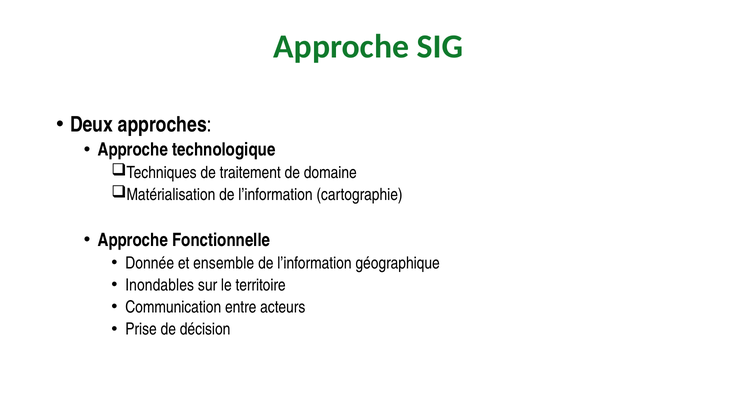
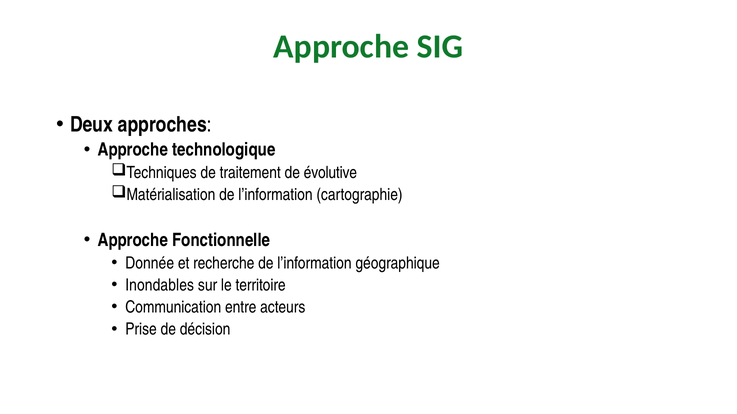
domaine: domaine -> évolutive
ensemble: ensemble -> recherche
